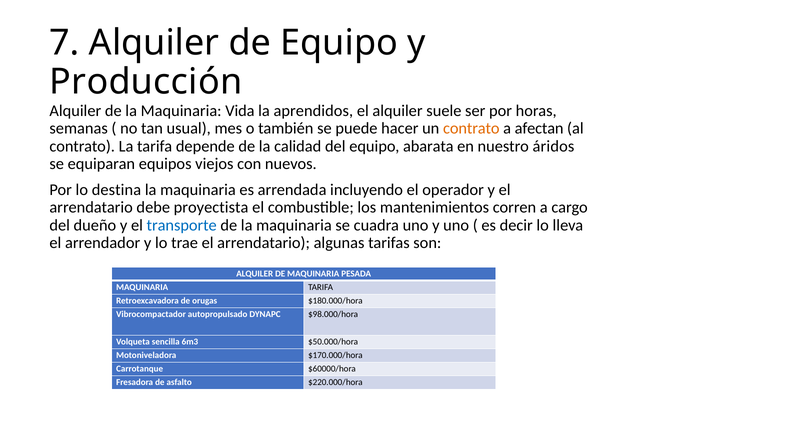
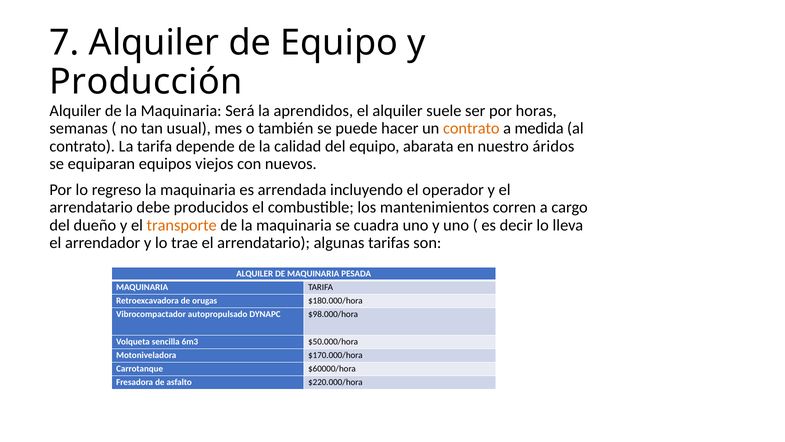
Vida: Vida -> Será
afectan: afectan -> medida
destina: destina -> regreso
proyectista: proyectista -> producidos
transporte colour: blue -> orange
